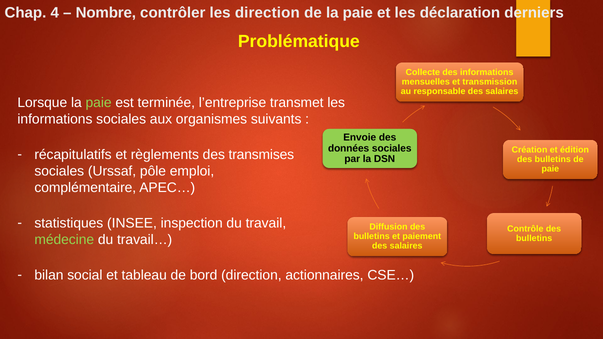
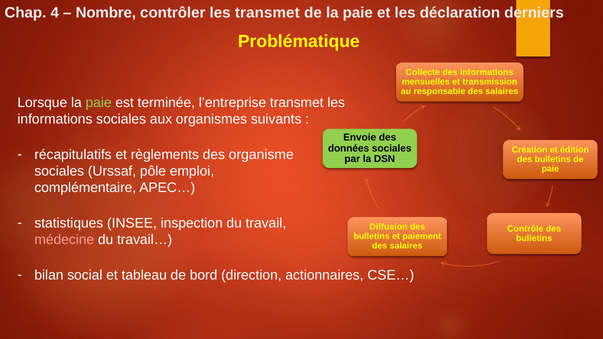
les direction: direction -> transmet
transmises: transmises -> organisme
médecine colour: light green -> pink
